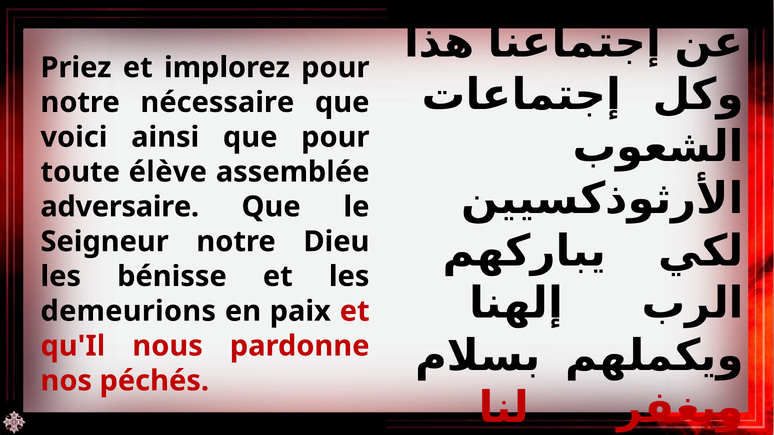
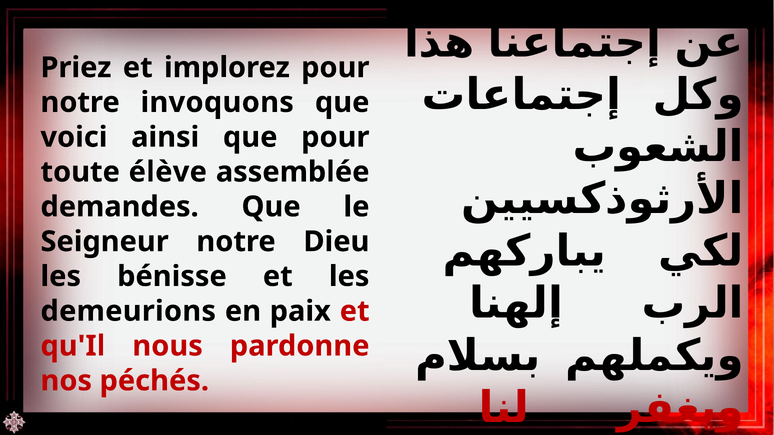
nécessaire: nécessaire -> invoquons
adversaire: adversaire -> demandes
